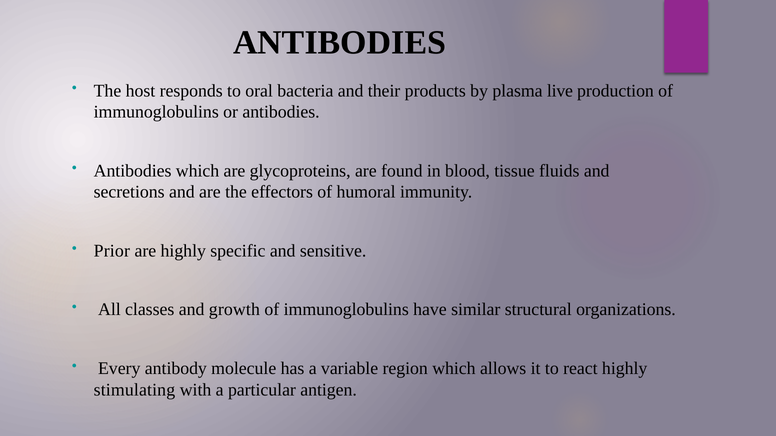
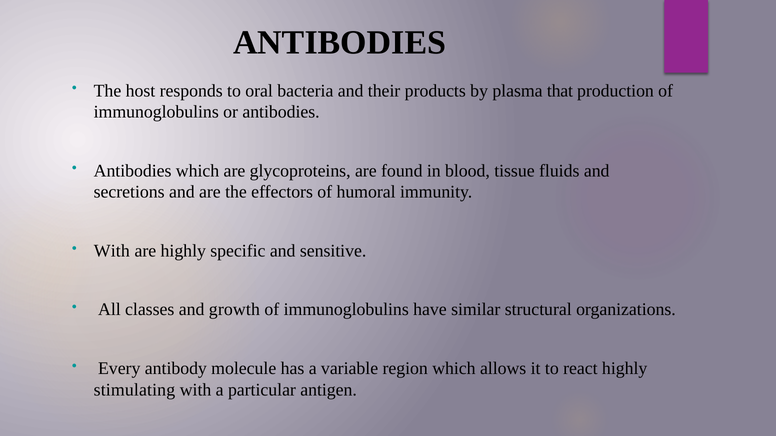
live: live -> that
Prior at (112, 251): Prior -> With
